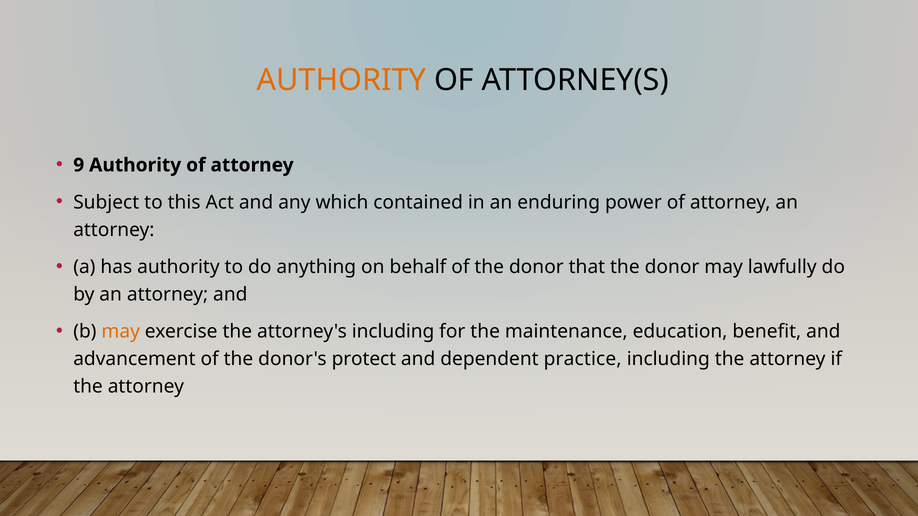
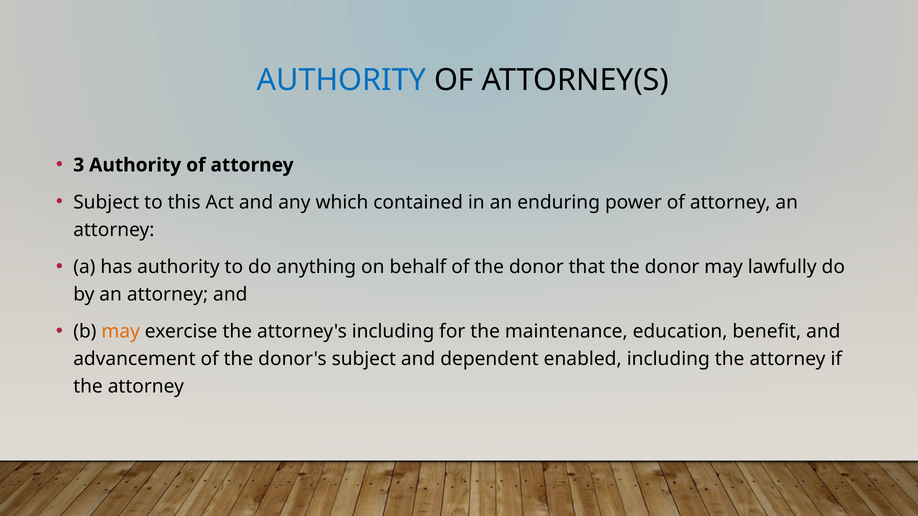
AUTHORITY at (341, 80) colour: orange -> blue
9: 9 -> 3
donor's protect: protect -> subject
practice: practice -> enabled
